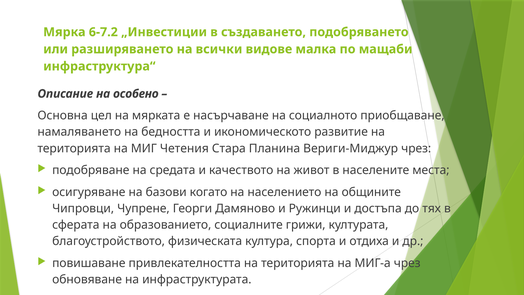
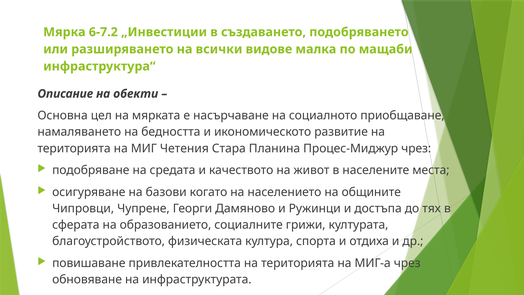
особено: особено -> обекти
Вериги-Миджур: Вериги-Миджур -> Процес-Миджур
